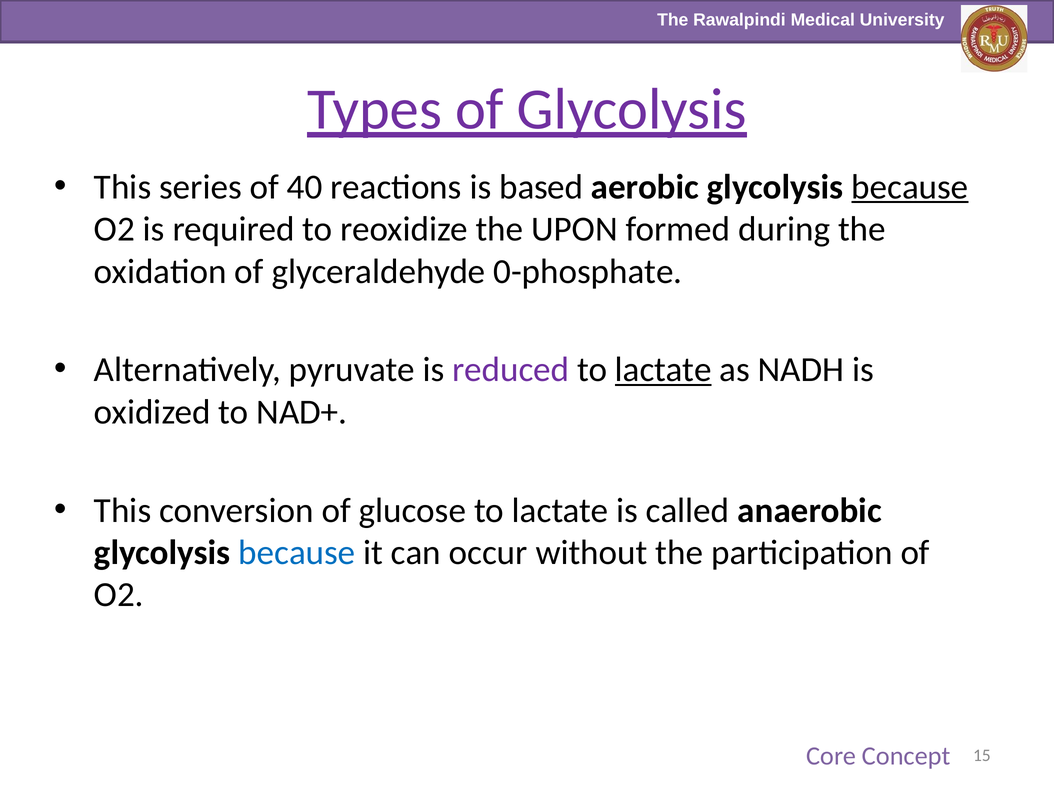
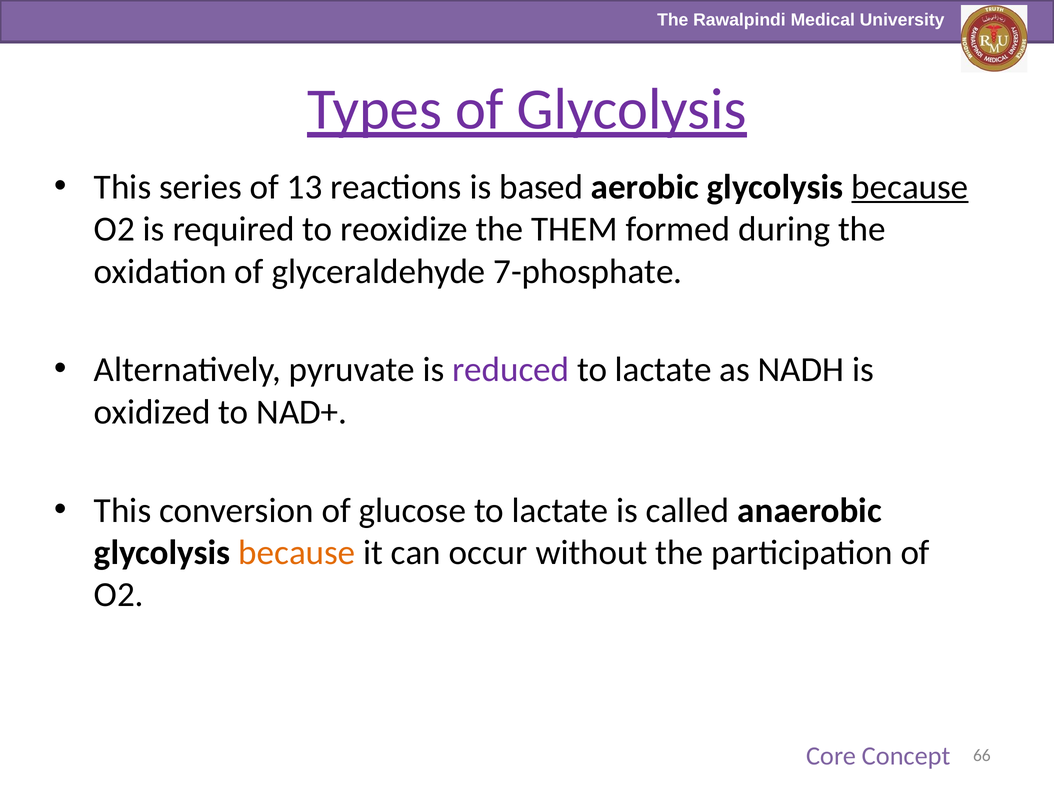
40: 40 -> 13
UPON: UPON -> THEM
0-phosphate: 0-phosphate -> 7-phosphate
lactate at (663, 370) underline: present -> none
because at (297, 552) colour: blue -> orange
15: 15 -> 66
